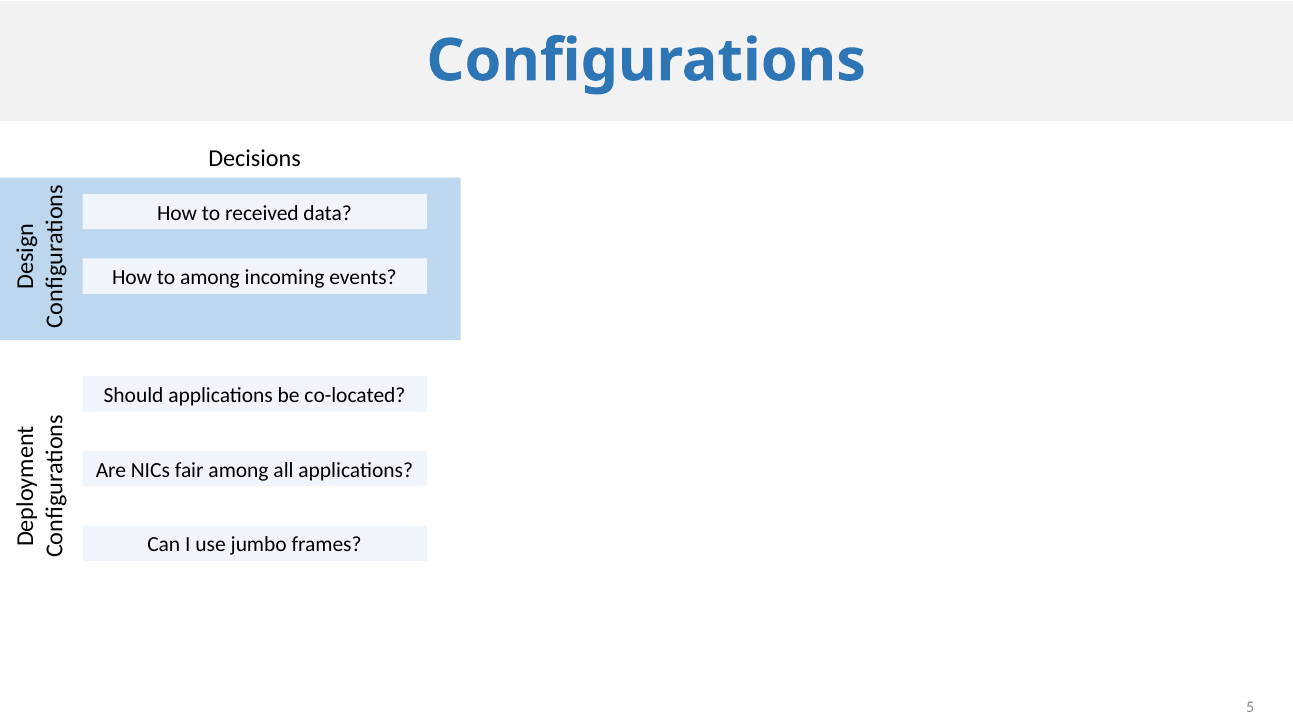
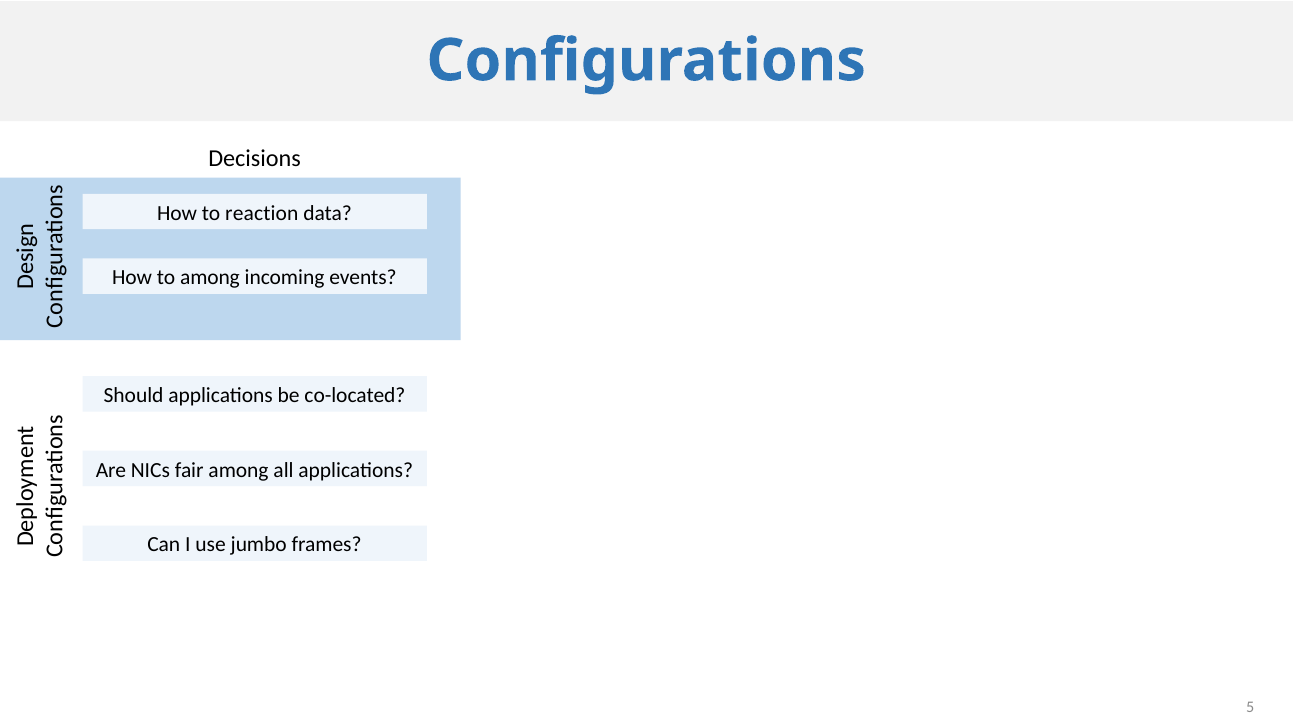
received: received -> reaction
